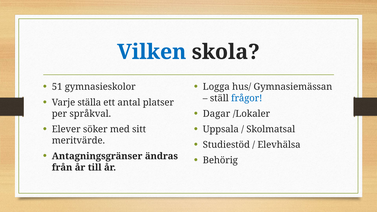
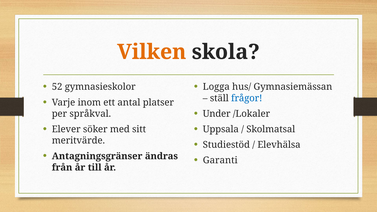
Vilken colour: blue -> orange
51: 51 -> 52
ställa: ställa -> inom
Dagar: Dagar -> Under
Behörig: Behörig -> Garanti
